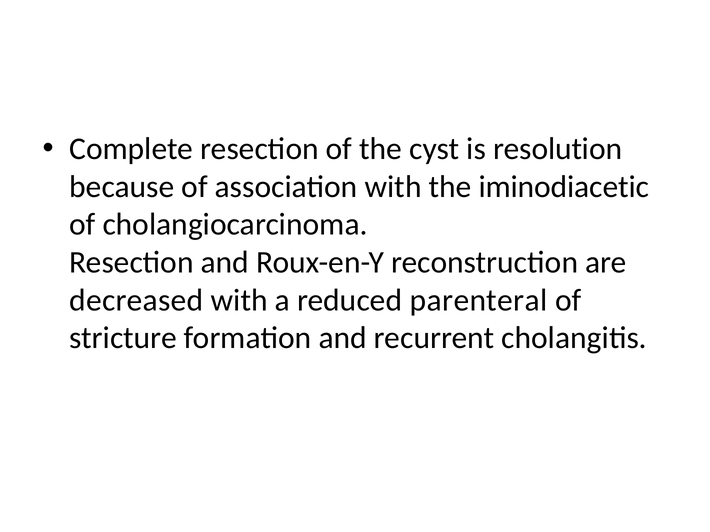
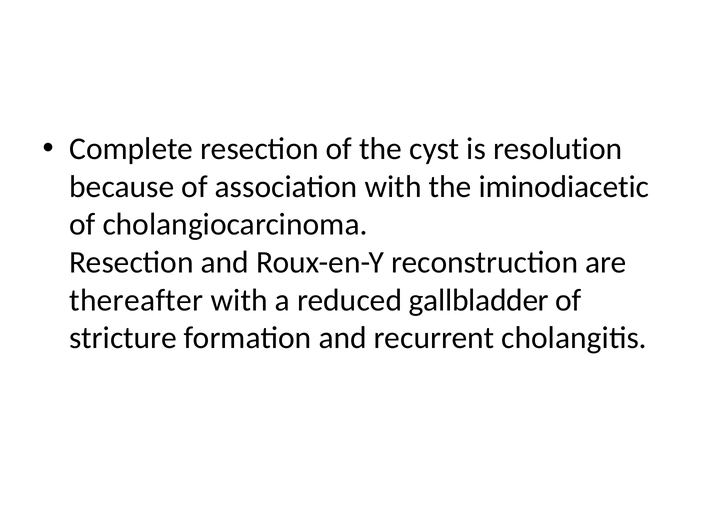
decreased: decreased -> thereafter
parenteral: parenteral -> gallbladder
